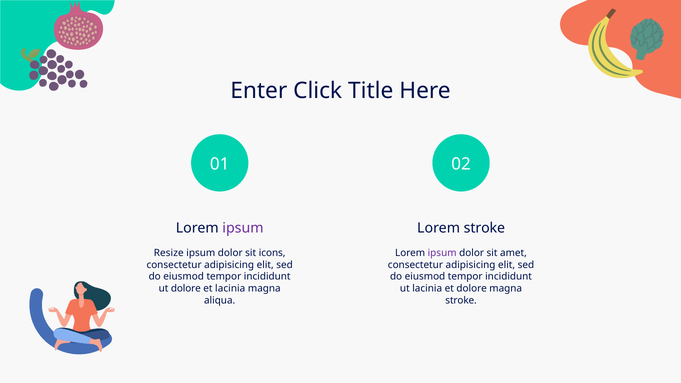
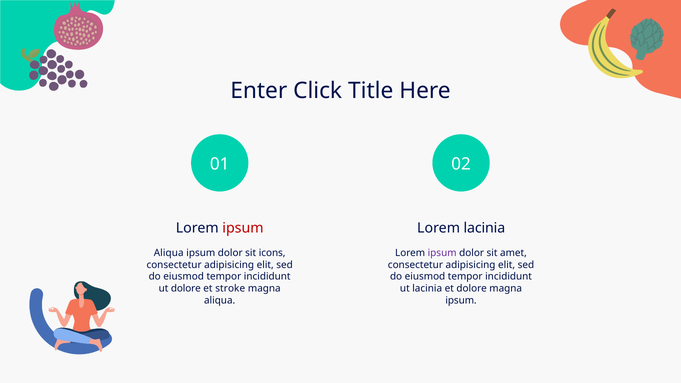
ipsum at (243, 228) colour: purple -> red
Lorem stroke: stroke -> lacinia
Resize at (169, 253): Resize -> Aliqua
et lacinia: lacinia -> stroke
stroke at (461, 301): stroke -> ipsum
